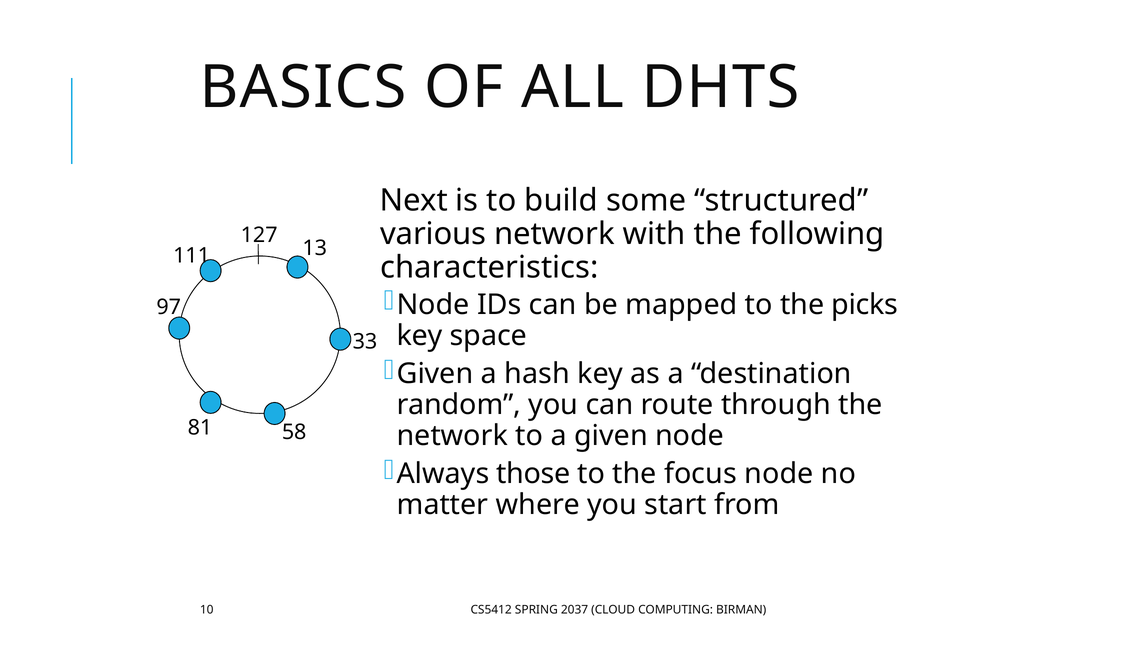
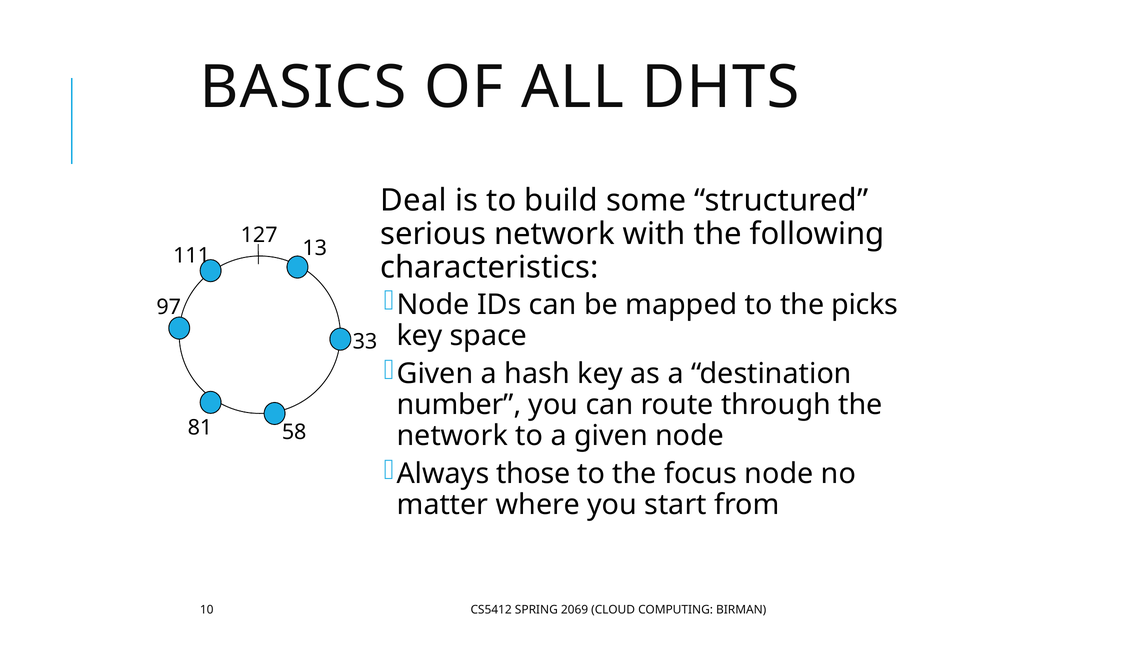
Next: Next -> Deal
various: various -> serious
random: random -> number
2037: 2037 -> 2069
